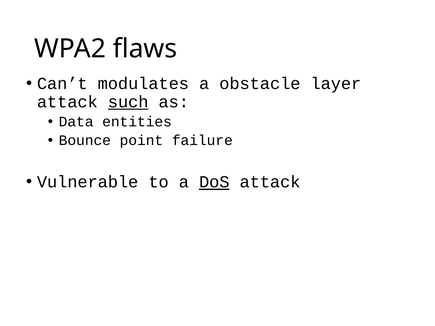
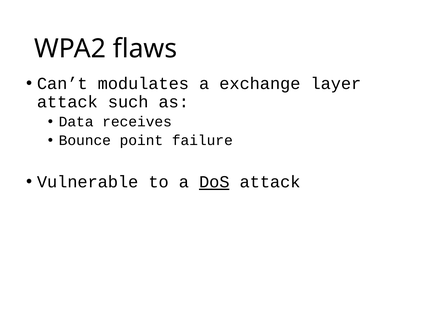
obstacle: obstacle -> exchange
such underline: present -> none
entities: entities -> receives
